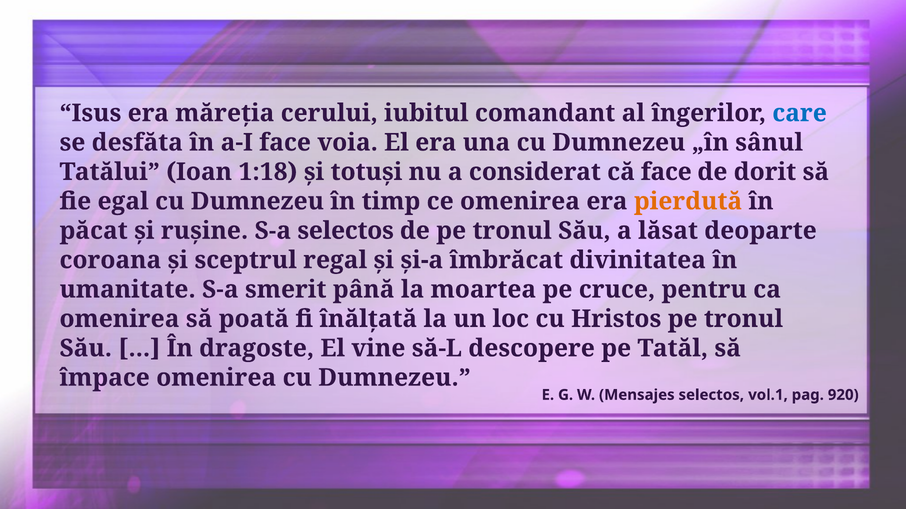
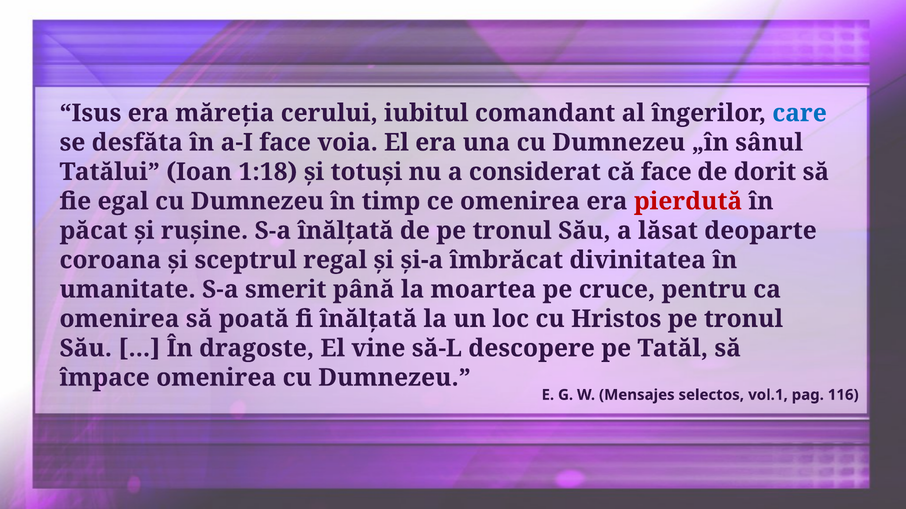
pierdută colour: orange -> red
S-a selectos: selectos -> înălțată
920: 920 -> 116
